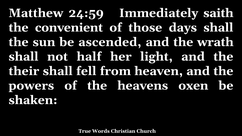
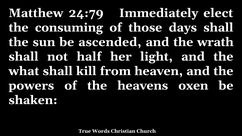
24:59: 24:59 -> 24:79
saith: saith -> elect
convenient: convenient -> consuming
their: their -> what
fell: fell -> kill
